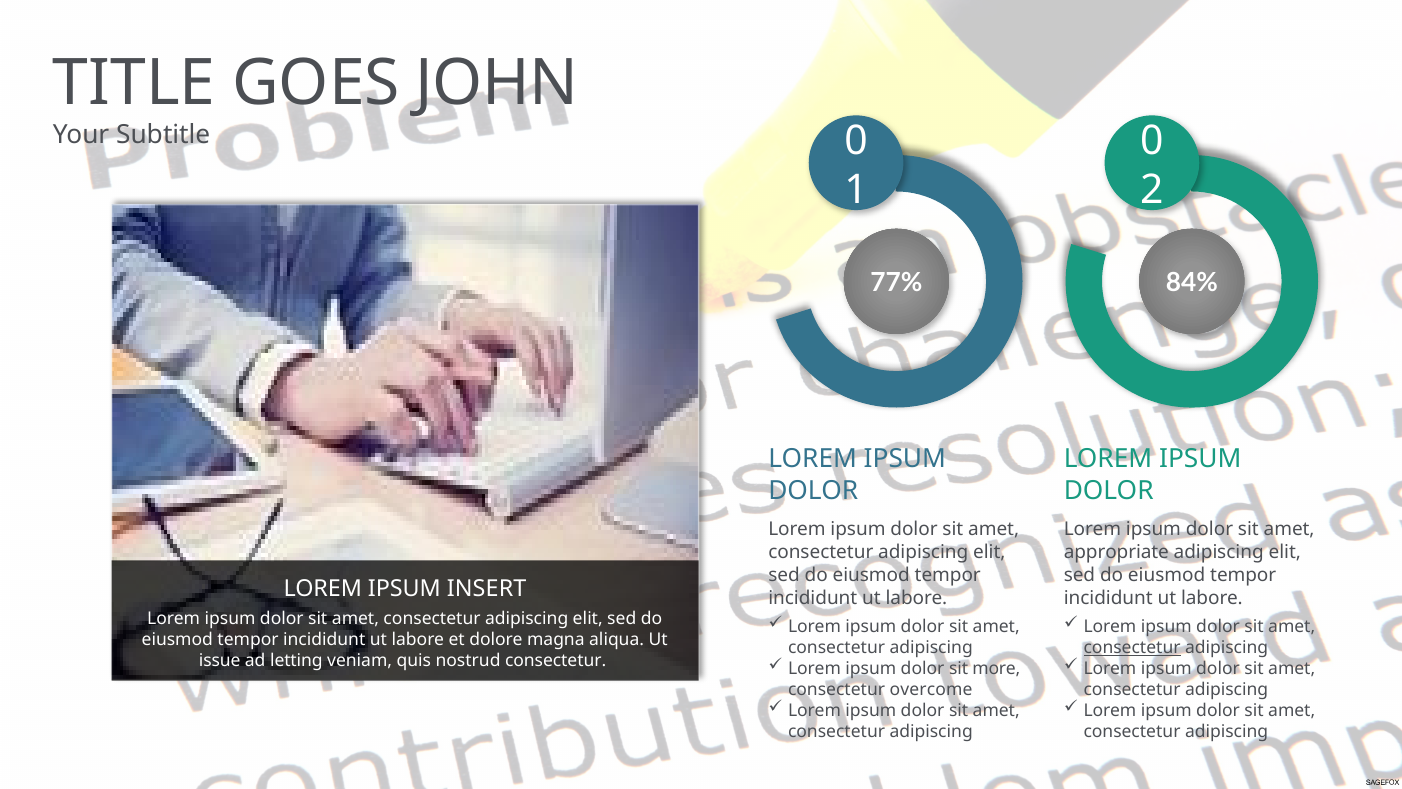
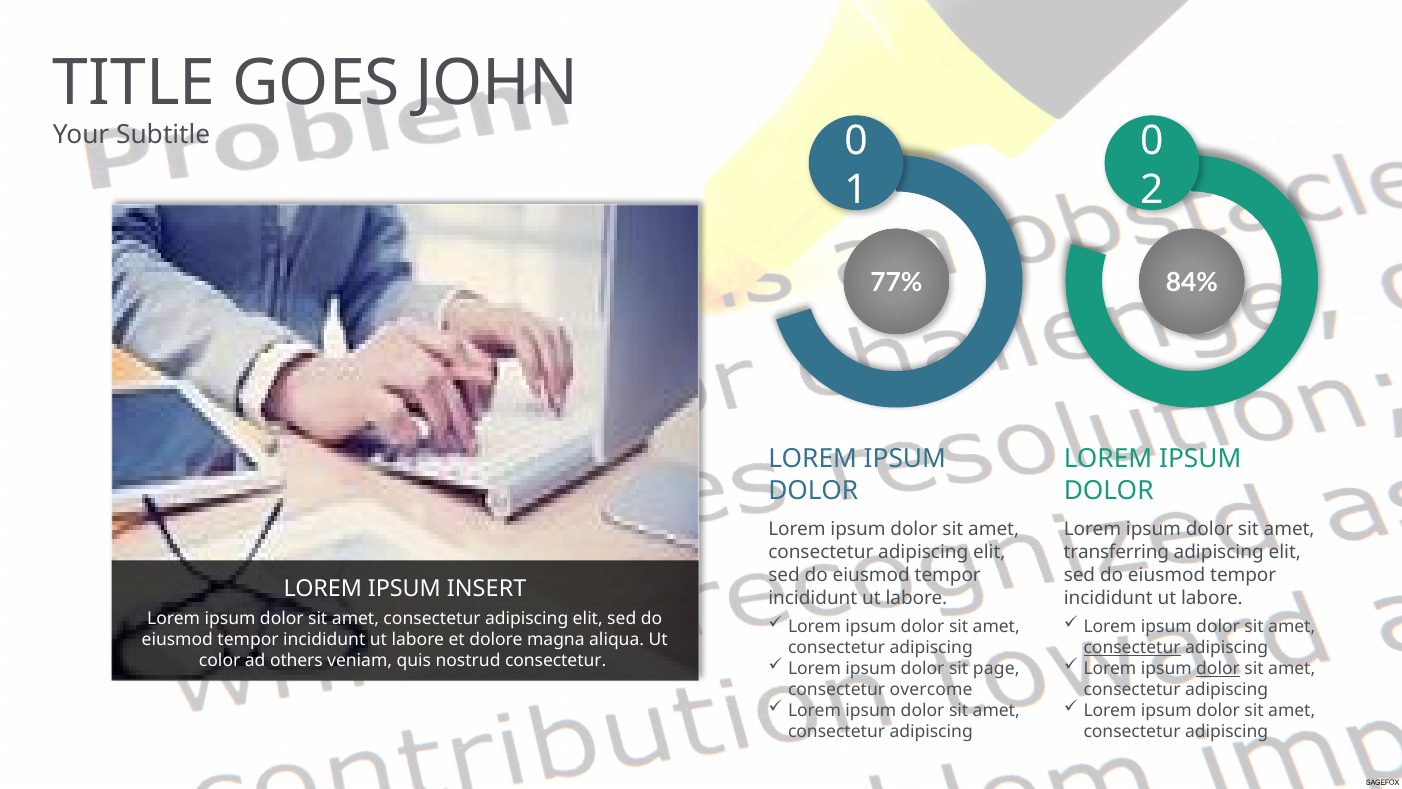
appropriate: appropriate -> transferring
issue: issue -> color
letting: letting -> others
more: more -> page
dolor at (1218, 668) underline: none -> present
